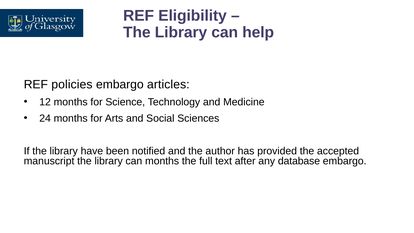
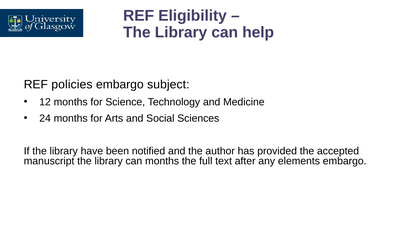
articles: articles -> subject
database: database -> elements
